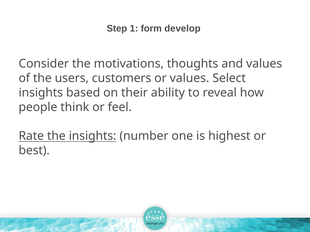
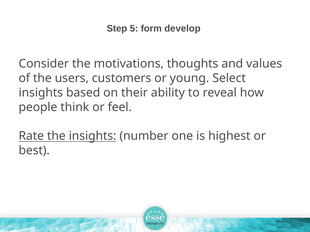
1: 1 -> 5
or values: values -> young
